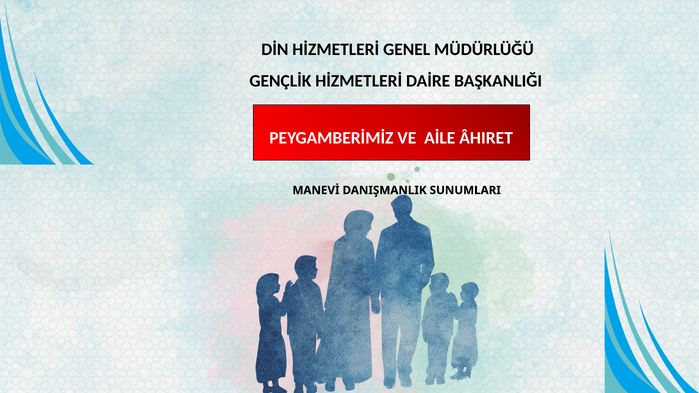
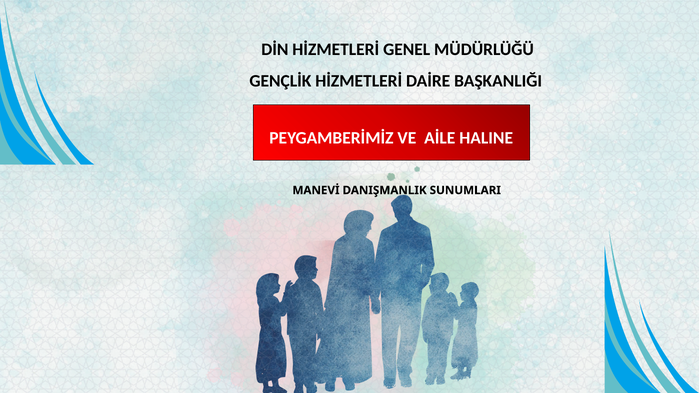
ÂHIRET: ÂHIRET -> HALINE
